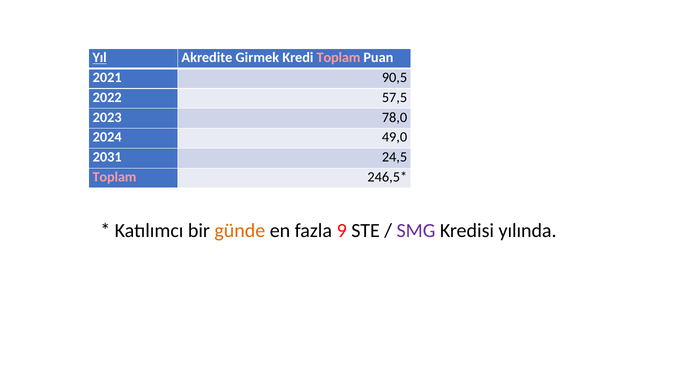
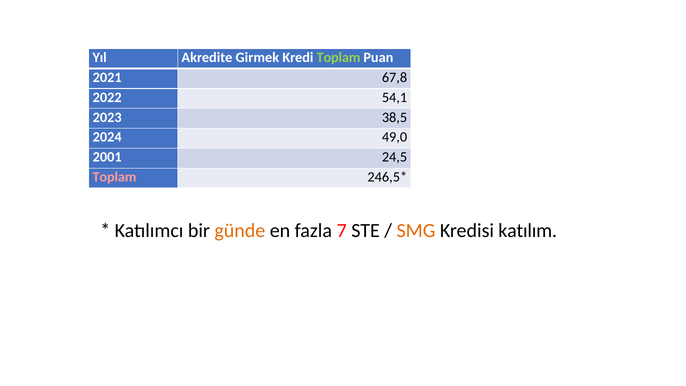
Yıl underline: present -> none
Toplam at (339, 58) colour: pink -> light green
90,5: 90,5 -> 67,8
57,5: 57,5 -> 54,1
78,0: 78,0 -> 38,5
2031: 2031 -> 2001
9: 9 -> 7
SMG colour: purple -> orange
yılında: yılında -> katılım
